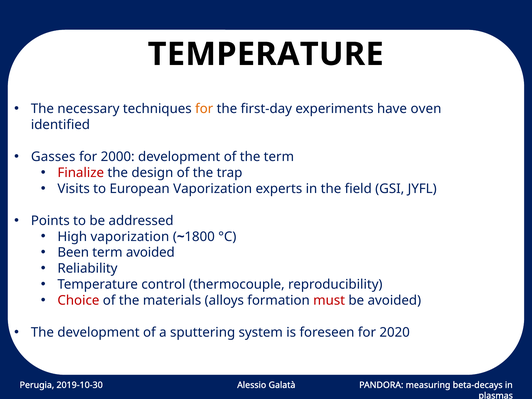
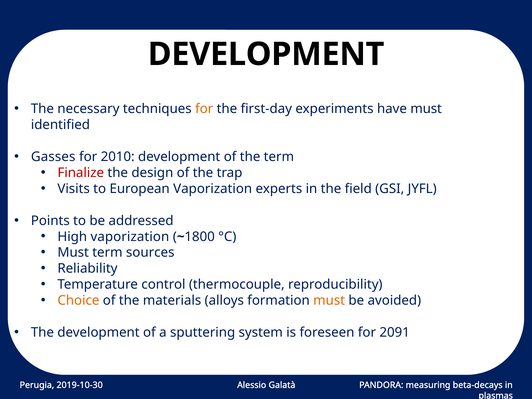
TEMPERATURE at (266, 54): TEMPERATURE -> DEVELOPMENT
have oven: oven -> must
2000: 2000 -> 2010
Been at (73, 253): Been -> Must
term avoided: avoided -> sources
Choice colour: red -> orange
must at (329, 300) colour: red -> orange
2020: 2020 -> 2091
